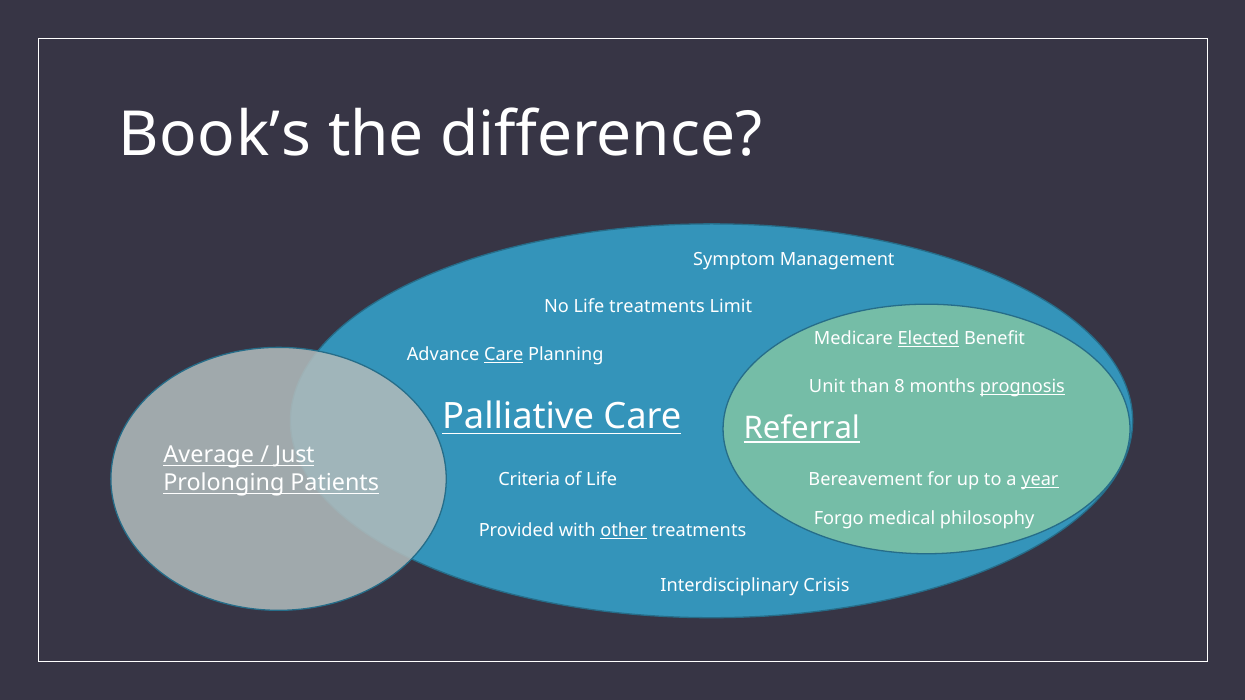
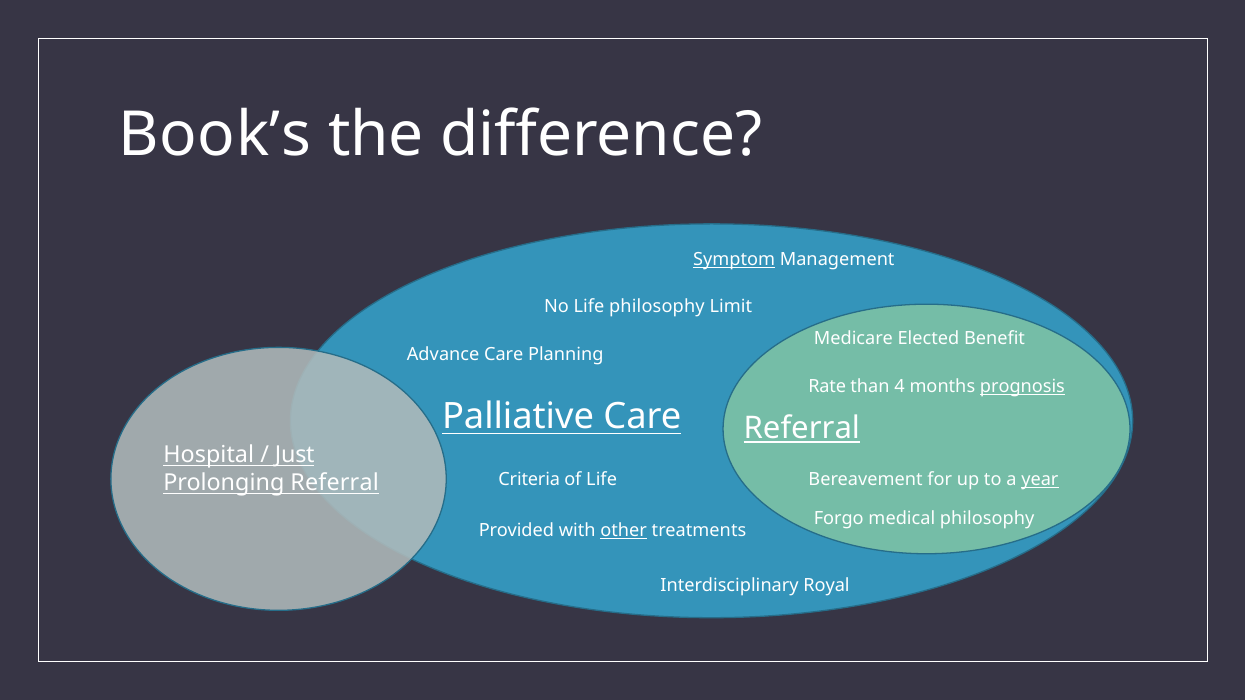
Symptom underline: none -> present
Life treatments: treatments -> philosophy
Elected underline: present -> none
Care at (504, 355) underline: present -> none
Unit: Unit -> Rate
8: 8 -> 4
Average: Average -> Hospital
Prolonging Patients: Patients -> Referral
Crisis: Crisis -> Royal
